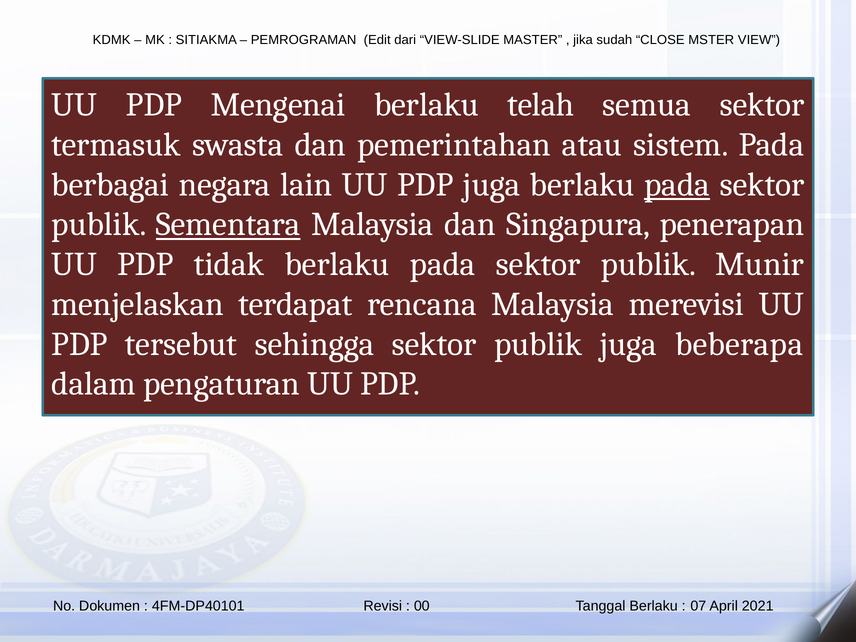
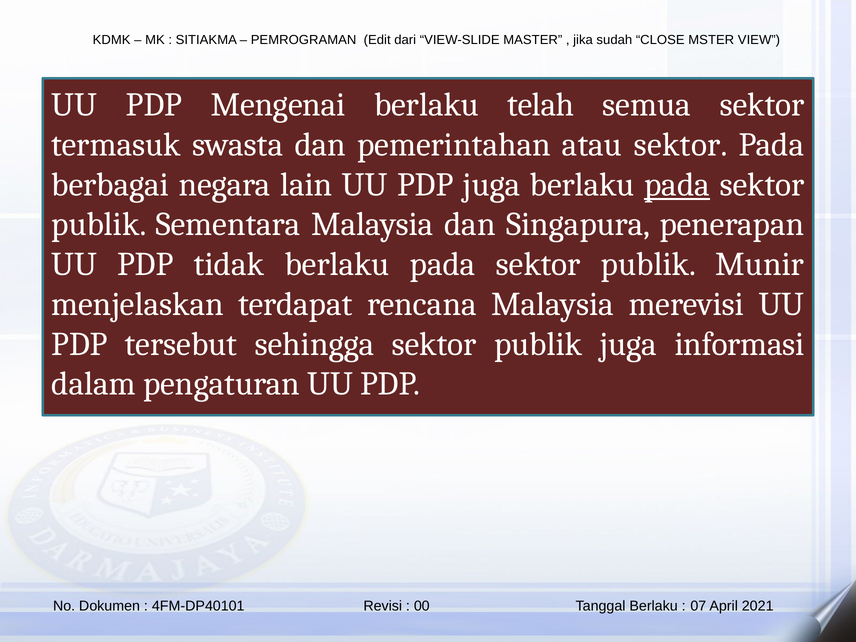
atau sistem: sistem -> sektor
Sementara underline: present -> none
beberapa: beberapa -> informasi
